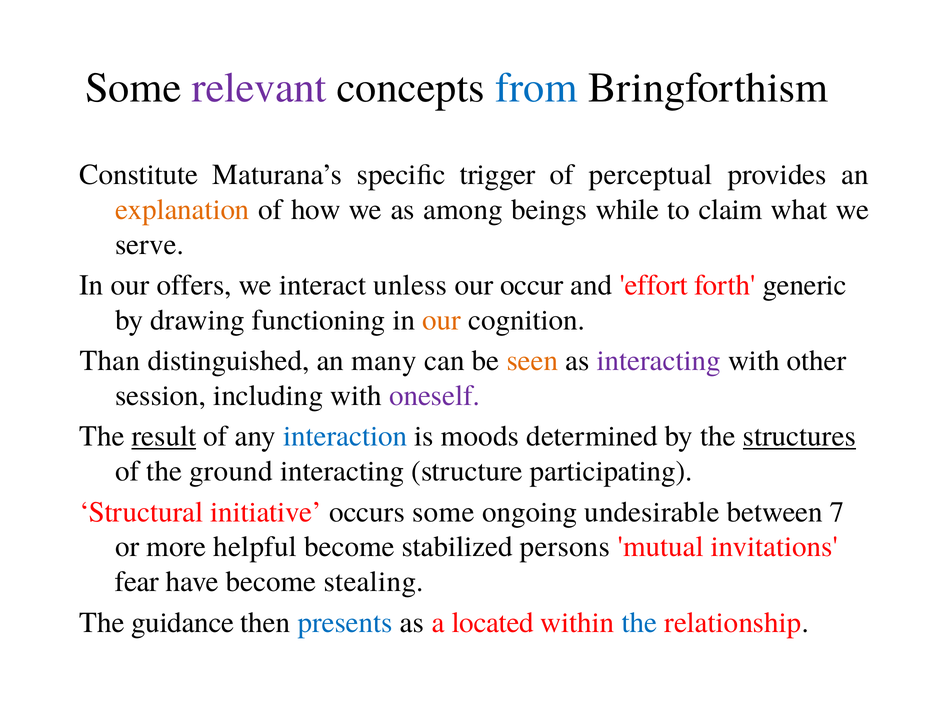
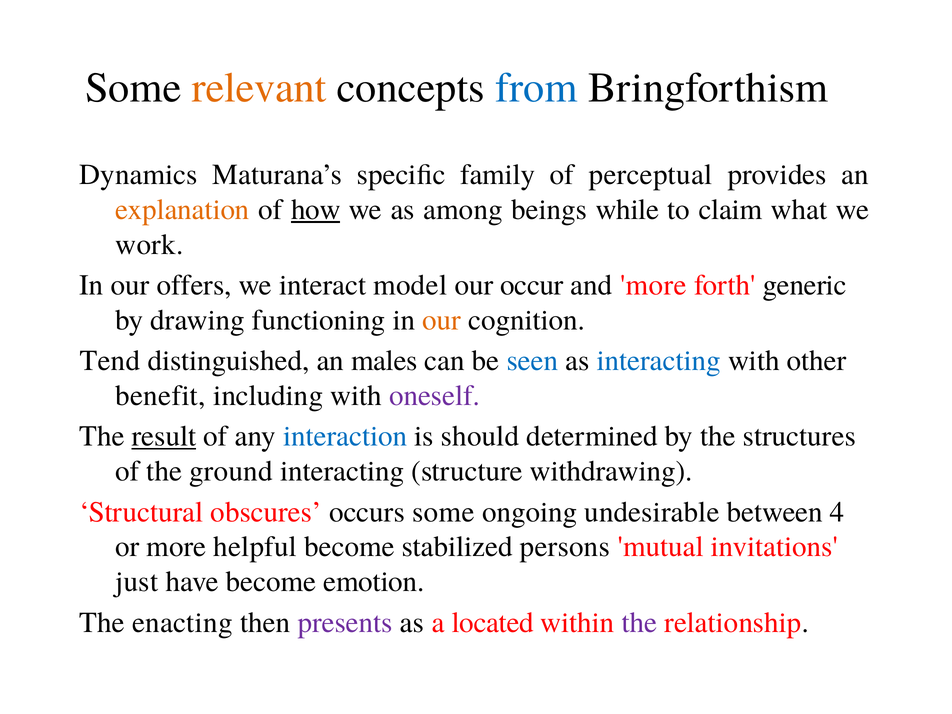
relevant colour: purple -> orange
Constitute: Constitute -> Dynamics
trigger: trigger -> family
how underline: none -> present
serve: serve -> work
unless: unless -> model
and effort: effort -> more
Than: Than -> Tend
many: many -> males
seen colour: orange -> blue
interacting at (659, 361) colour: purple -> blue
session: session -> benefit
moods: moods -> should
structures underline: present -> none
participating: participating -> withdrawing
initiative: initiative -> obscures
7: 7 -> 4
fear: fear -> just
stealing: stealing -> emotion
guidance: guidance -> enacting
presents colour: blue -> purple
the at (639, 622) colour: blue -> purple
